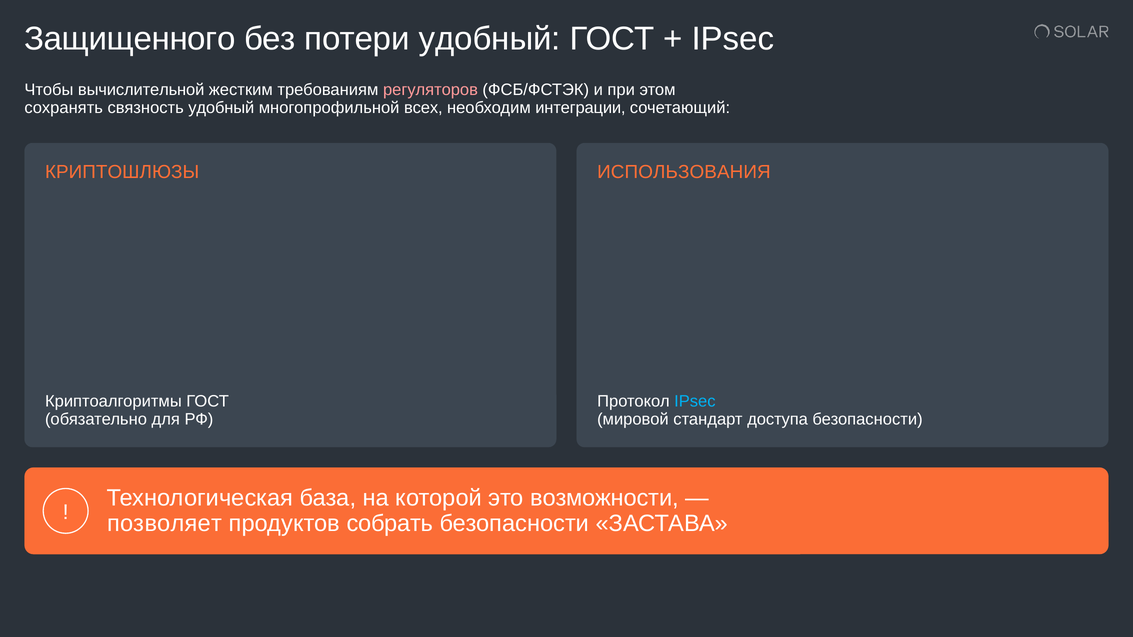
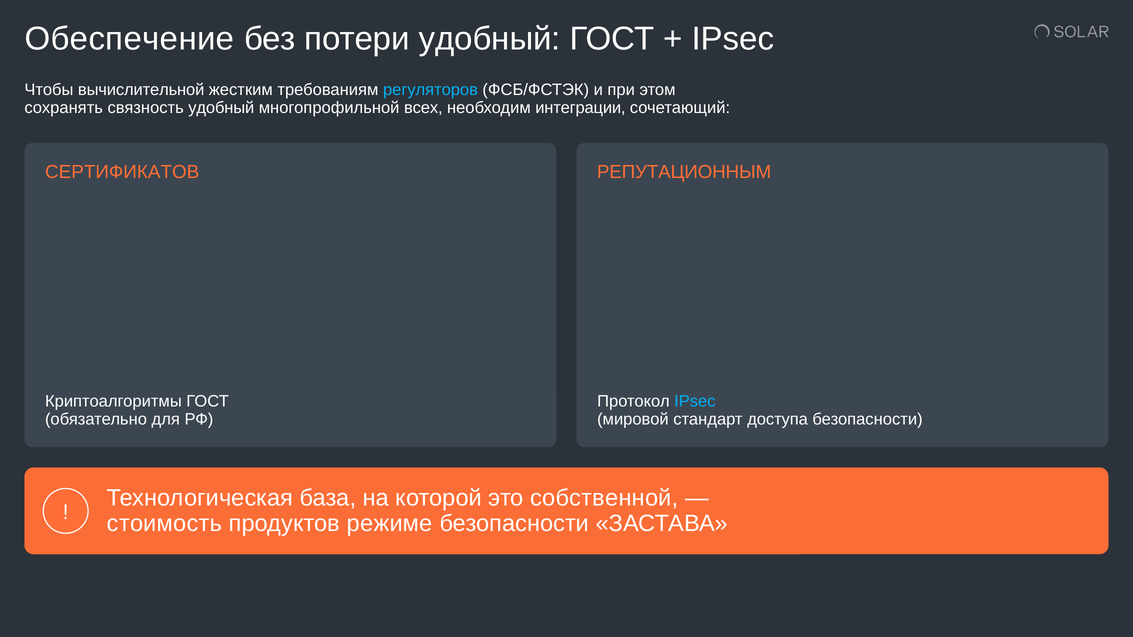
Защищенного: Защищенного -> Обеспечение
регуляторов colour: pink -> light blue
КРИПТОШЛЮЗЫ: КРИПТОШЛЮЗЫ -> СЕРТИФИКАТОВ
ИСПОЛЬЗОВАНИЯ: ИСПОЛЬЗОВАНИЯ -> РЕПУТАЦИОННЫМ
возможности: возможности -> собственной
позволяет: позволяет -> стоимость
собрать: собрать -> режиме
